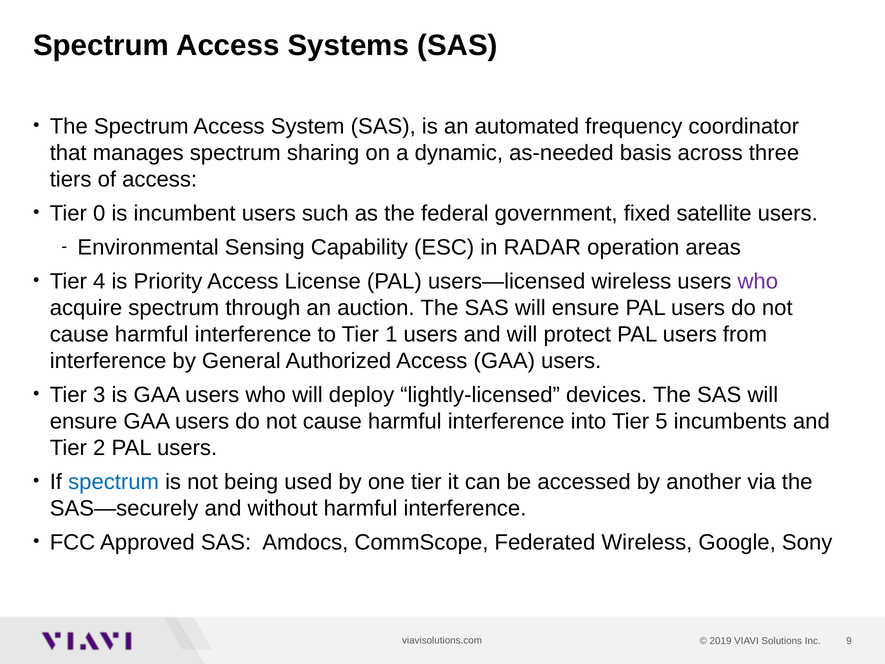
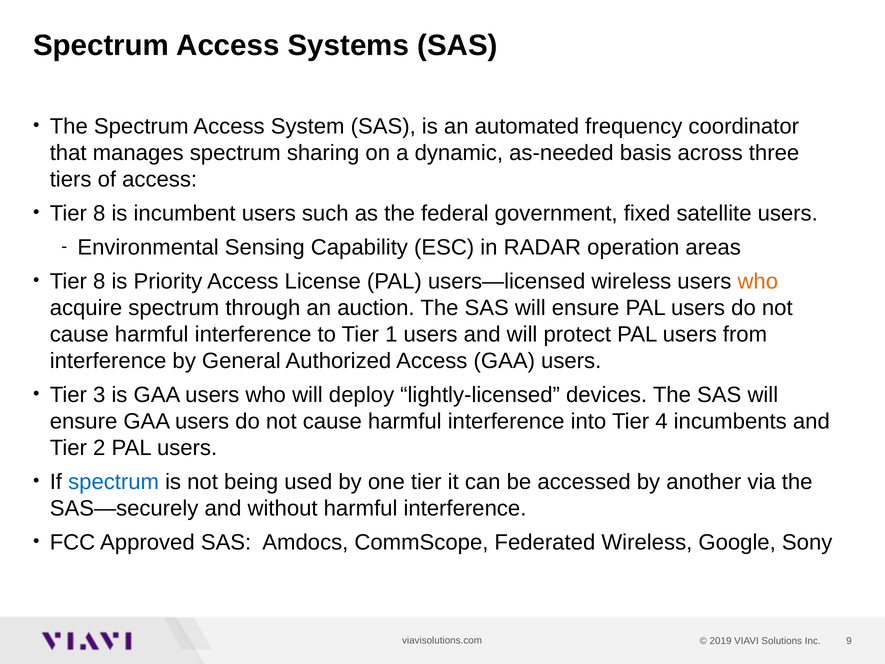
0 at (99, 213): 0 -> 8
4 at (99, 281): 4 -> 8
who at (758, 281) colour: purple -> orange
5: 5 -> 4
